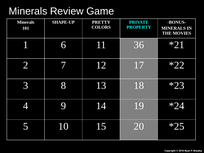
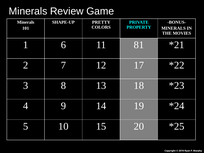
36: 36 -> 81
